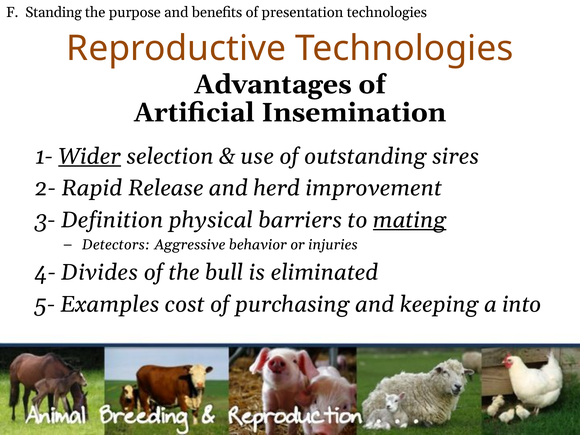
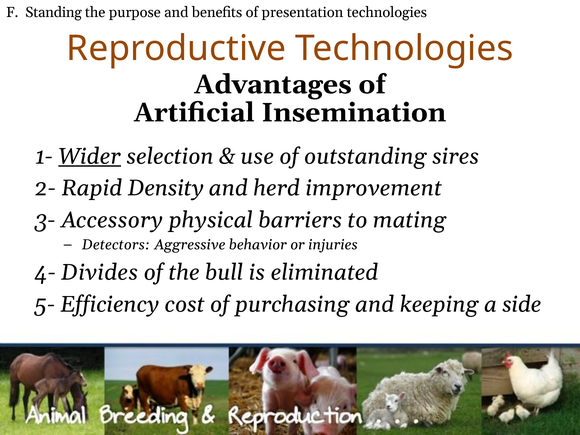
Release: Release -> Density
Definition: Definition -> Accessory
mating underline: present -> none
Examples: Examples -> Efficiency
into: into -> side
